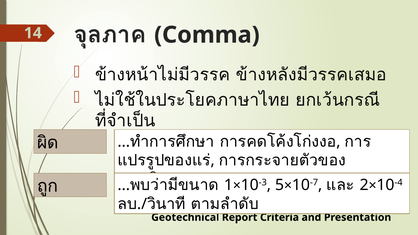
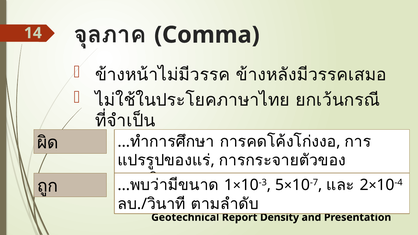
Criteria: Criteria -> Density
